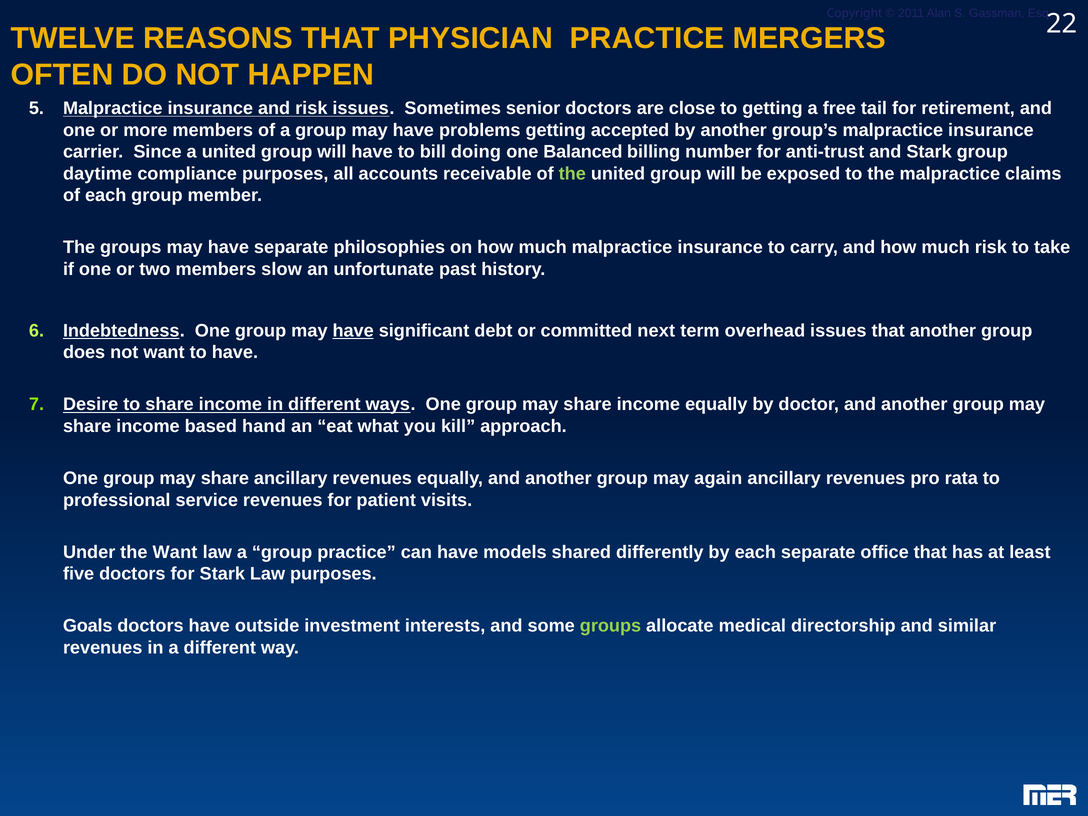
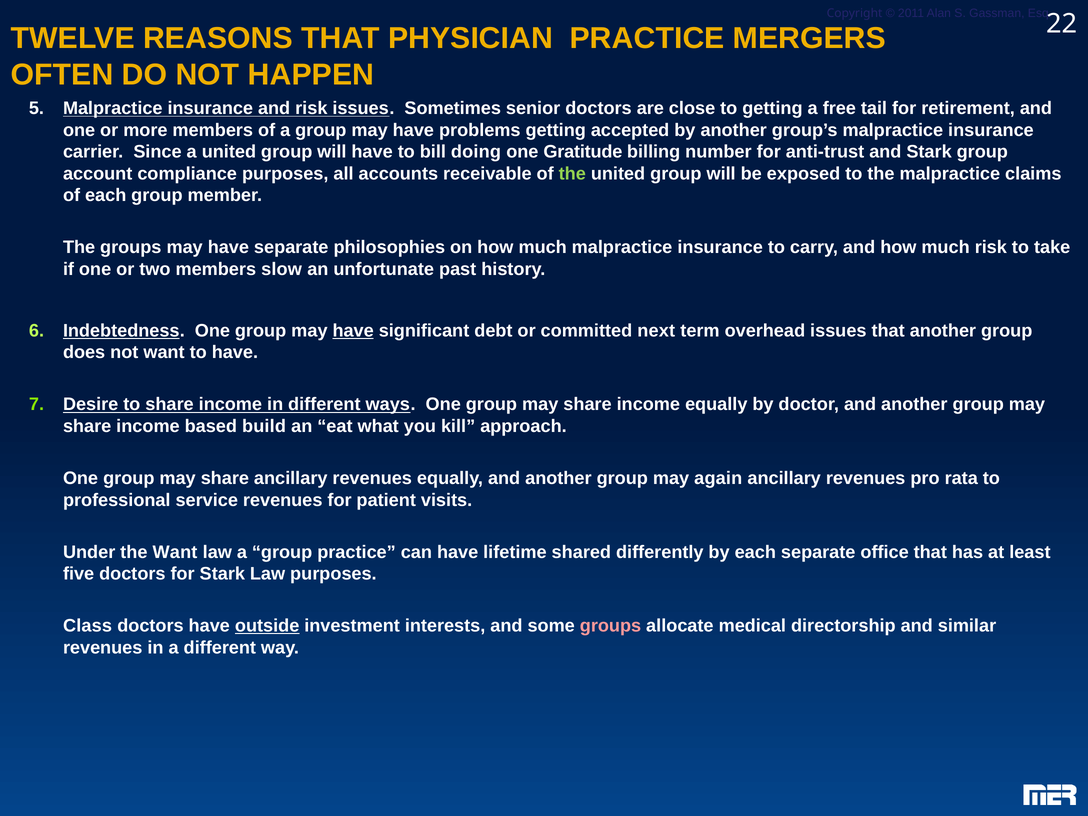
Balanced: Balanced -> Gratitude
daytime: daytime -> account
hand: hand -> build
models: models -> lifetime
Goals: Goals -> Class
outside underline: none -> present
groups at (610, 626) colour: light green -> pink
